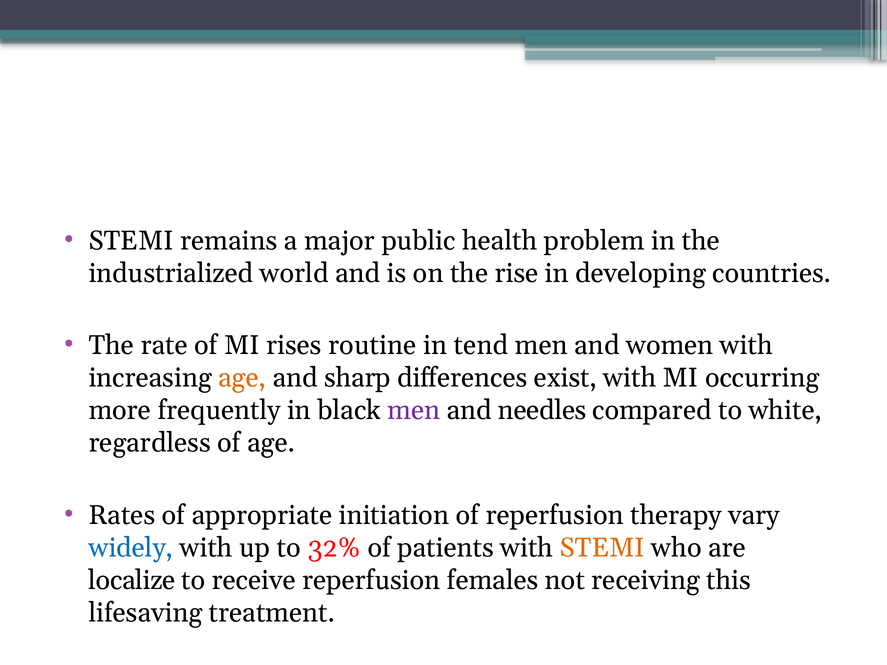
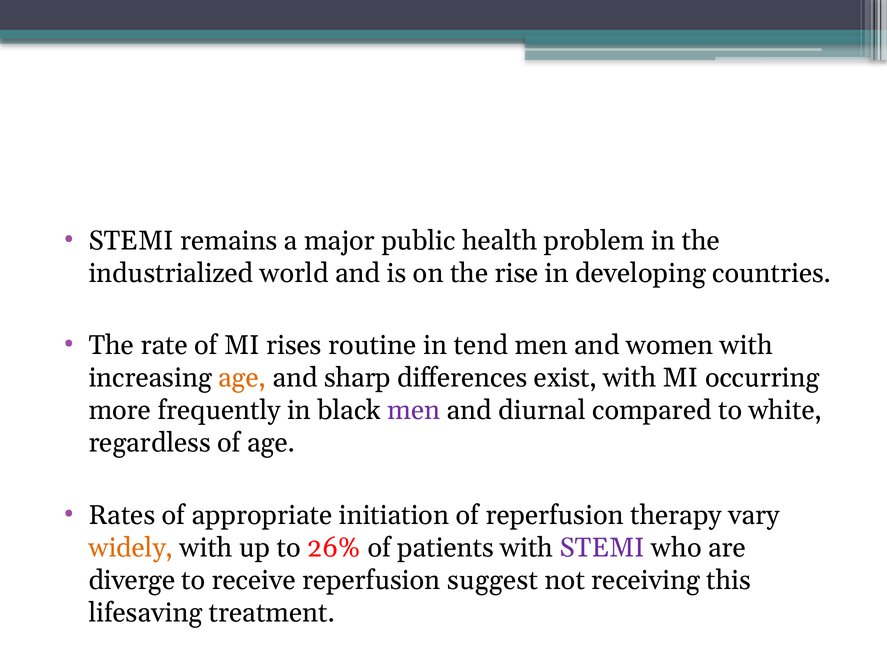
needles: needles -> diurnal
widely colour: blue -> orange
32%: 32% -> 26%
STEMI at (602, 548) colour: orange -> purple
localize: localize -> diverge
females: females -> suggest
